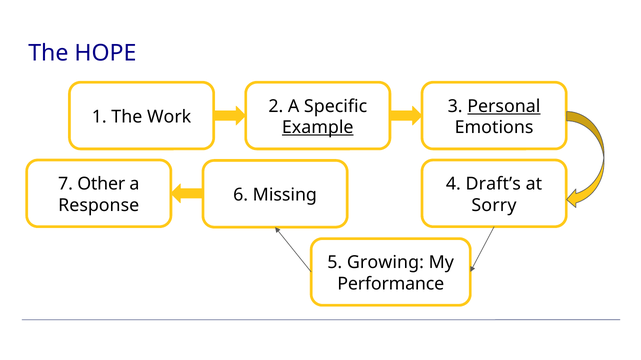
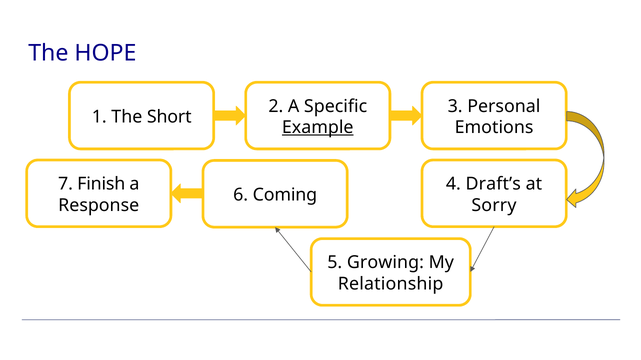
Personal underline: present -> none
Work: Work -> Short
Other: Other -> Finish
Missing: Missing -> Coming
Performance: Performance -> Relationship
